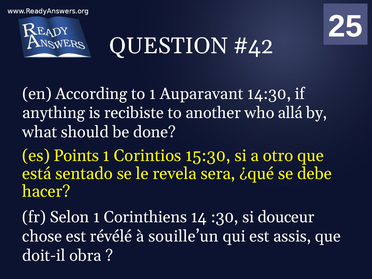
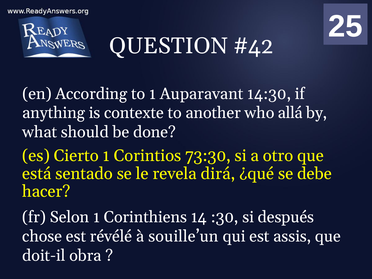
recibiste: recibiste -> contexte
Points: Points -> Cierto
15:30: 15:30 -> 73:30
sera: sera -> dirá
douceur: douceur -> después
